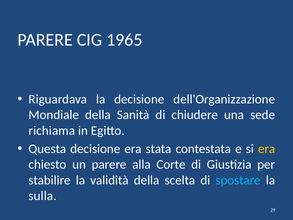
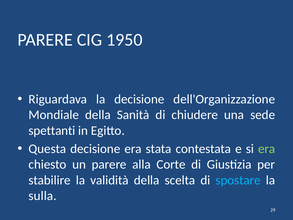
1965: 1965 -> 1950
richiama: richiama -> spettanti
era at (267, 149) colour: yellow -> light green
